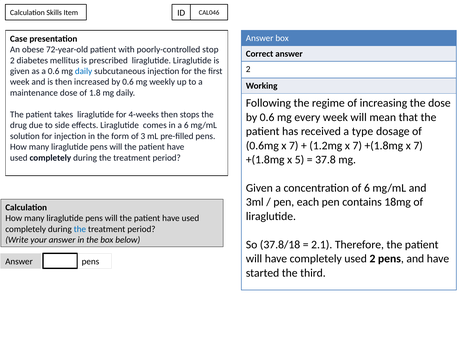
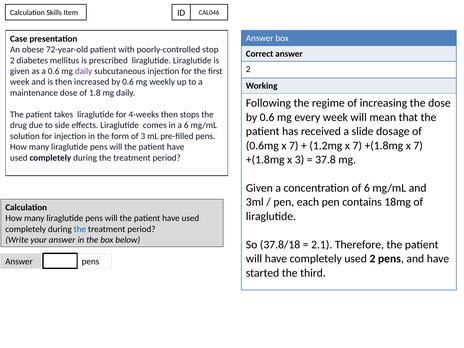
daily at (84, 71) colour: blue -> purple
type: type -> slide
x 5: 5 -> 3
